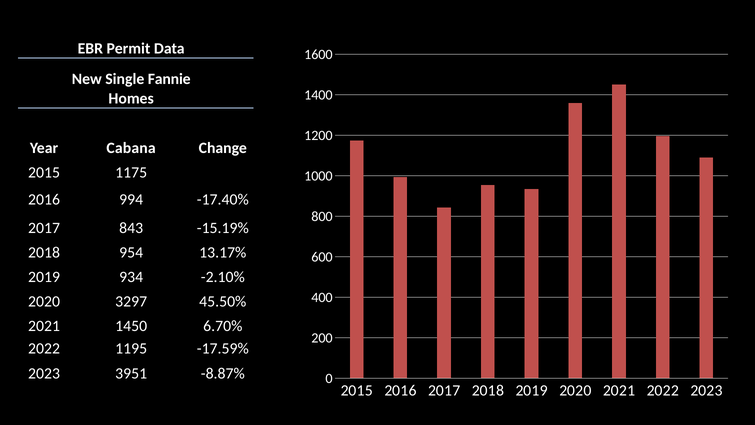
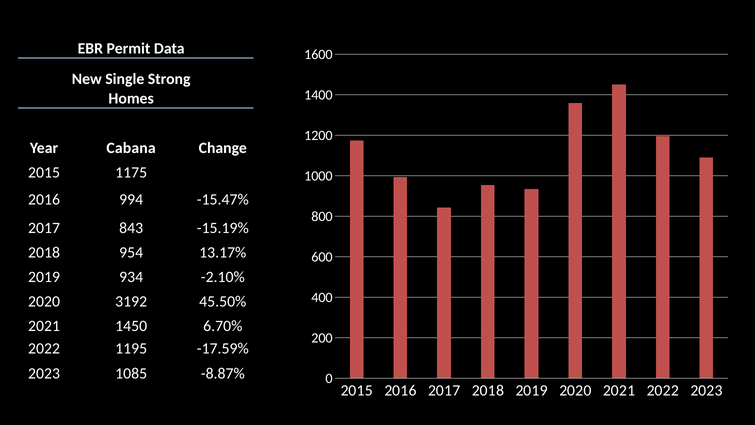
Fannie: Fannie -> Strong
-17.40%: -17.40% -> -15.47%
3297: 3297 -> 3192
3951: 3951 -> 1085
